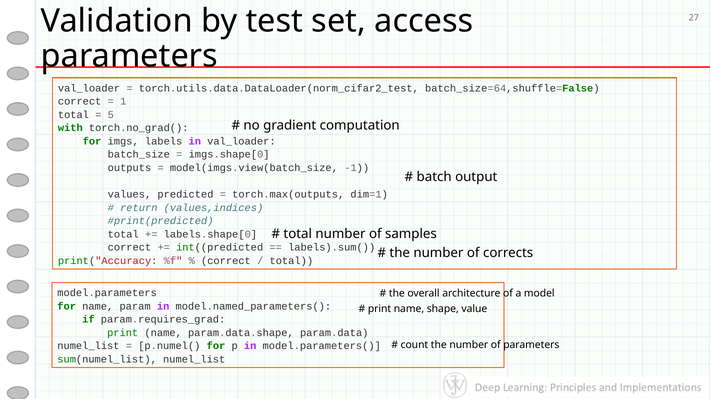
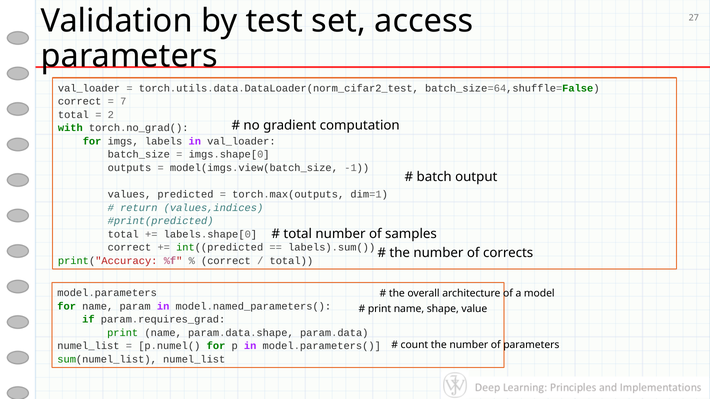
1: 1 -> 7
5: 5 -> 2
